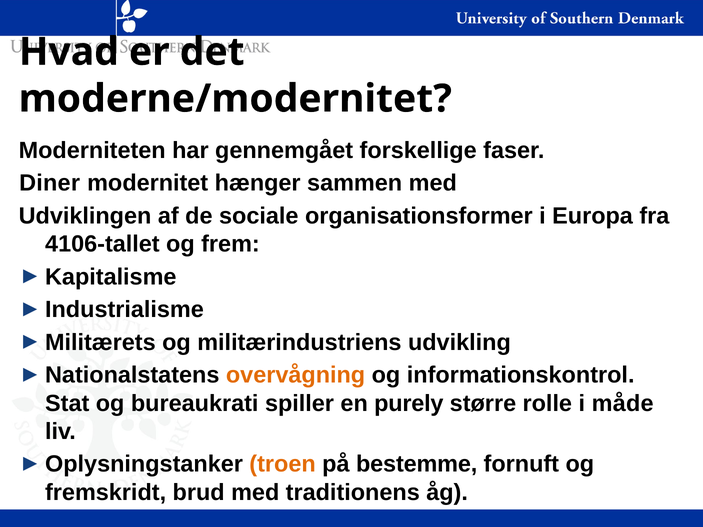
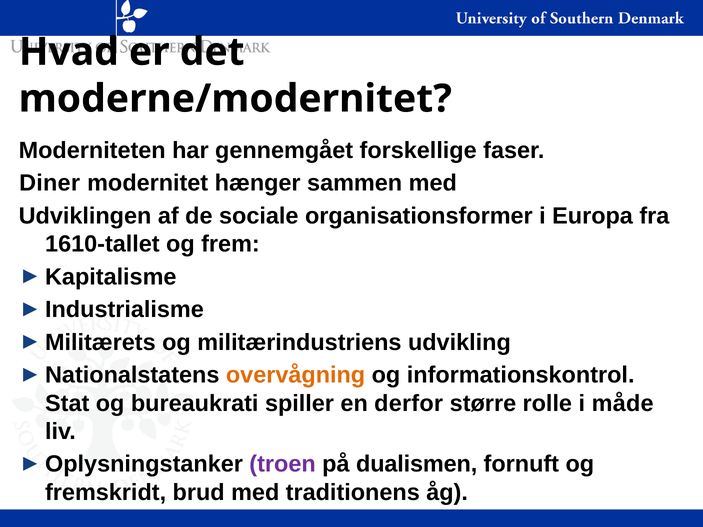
4106-tallet: 4106-tallet -> 1610-tallet
purely: purely -> derfor
troen colour: orange -> purple
bestemme: bestemme -> dualismen
